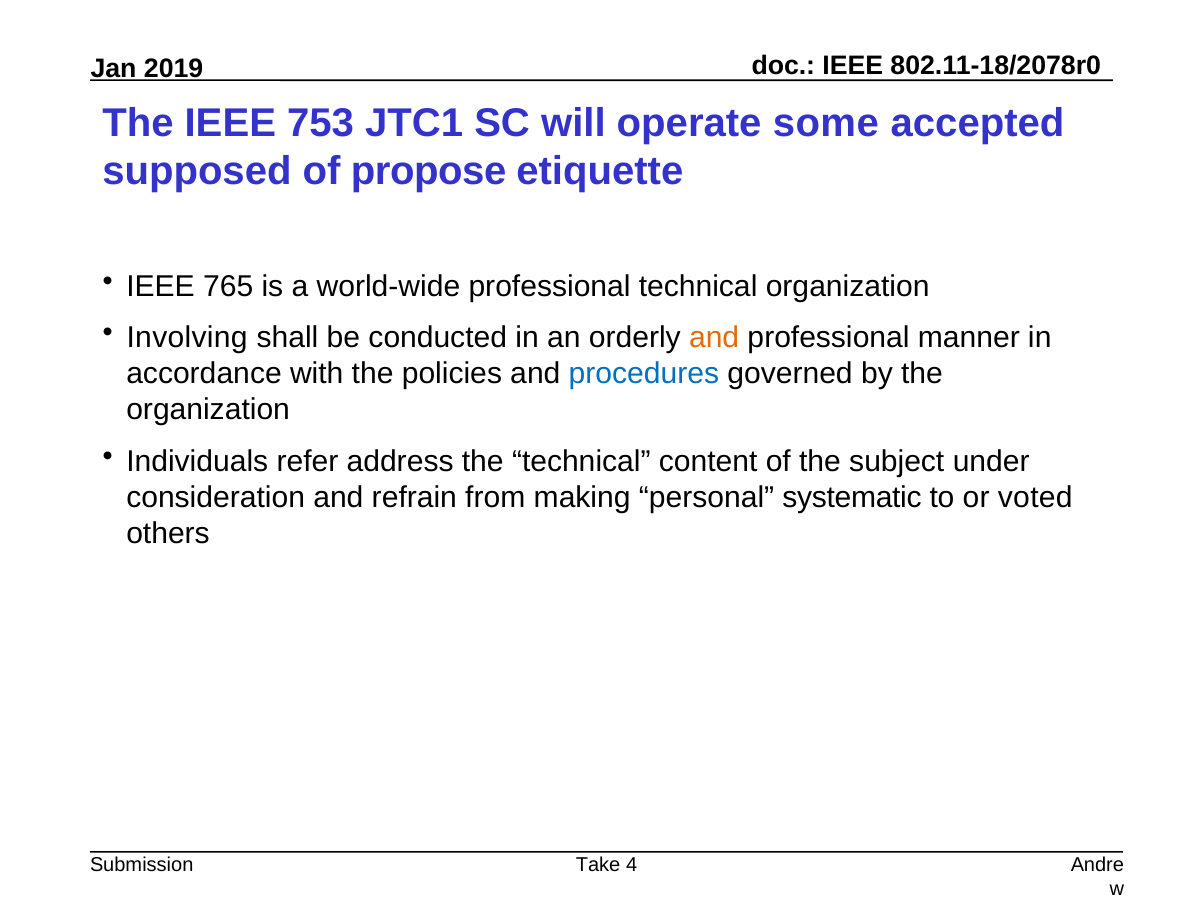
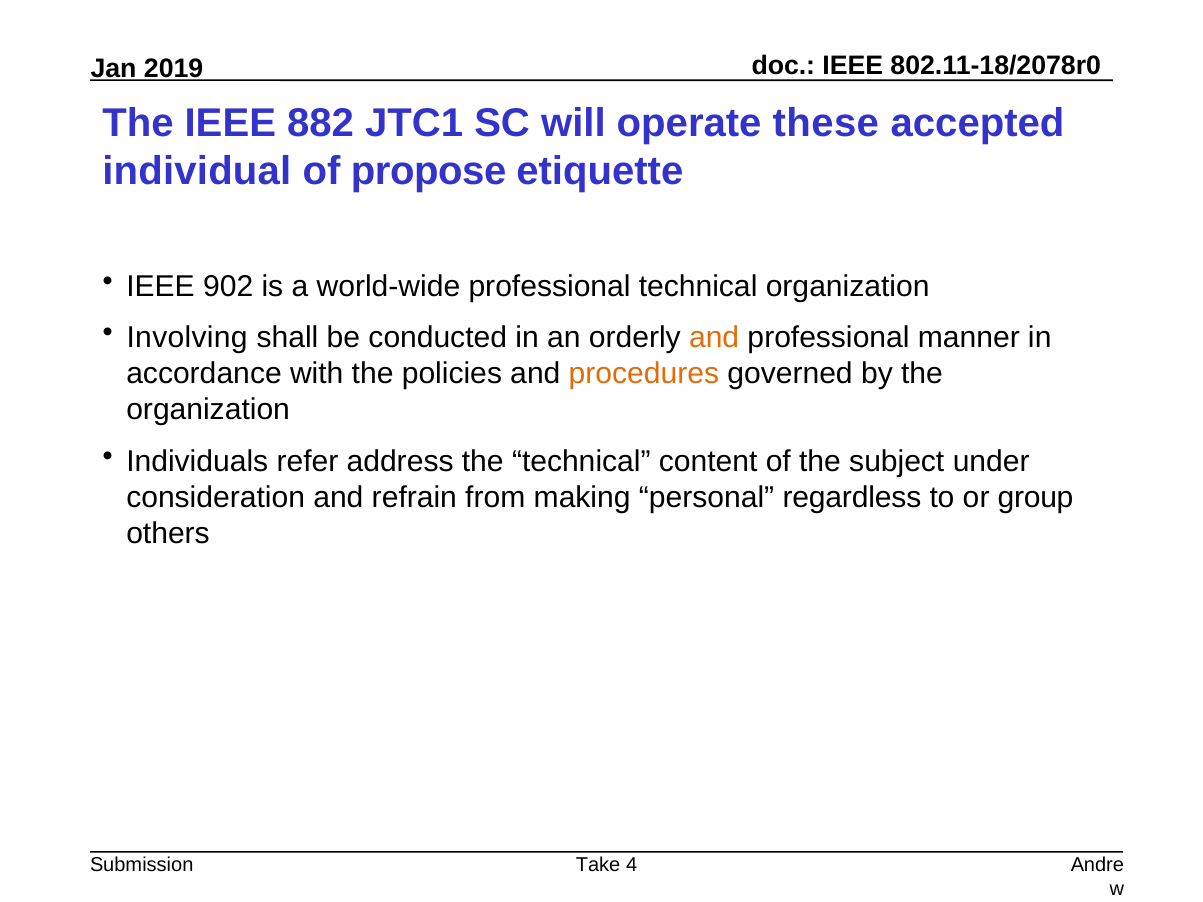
753: 753 -> 882
some: some -> these
supposed: supposed -> individual
765: 765 -> 902
procedures colour: blue -> orange
systematic: systematic -> regardless
voted: voted -> group
